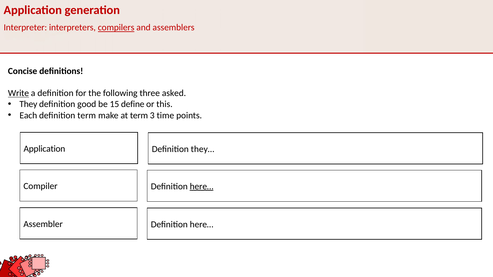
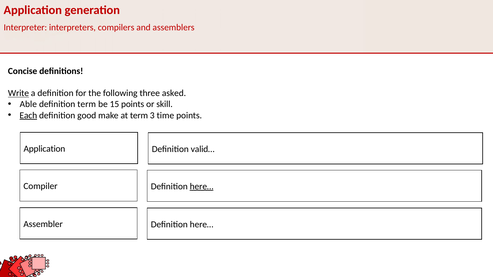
compilers underline: present -> none
They: They -> Able
definition good: good -> term
15 define: define -> points
this: this -> skill
Each underline: none -> present
definition term: term -> good
they…: they… -> valid…
